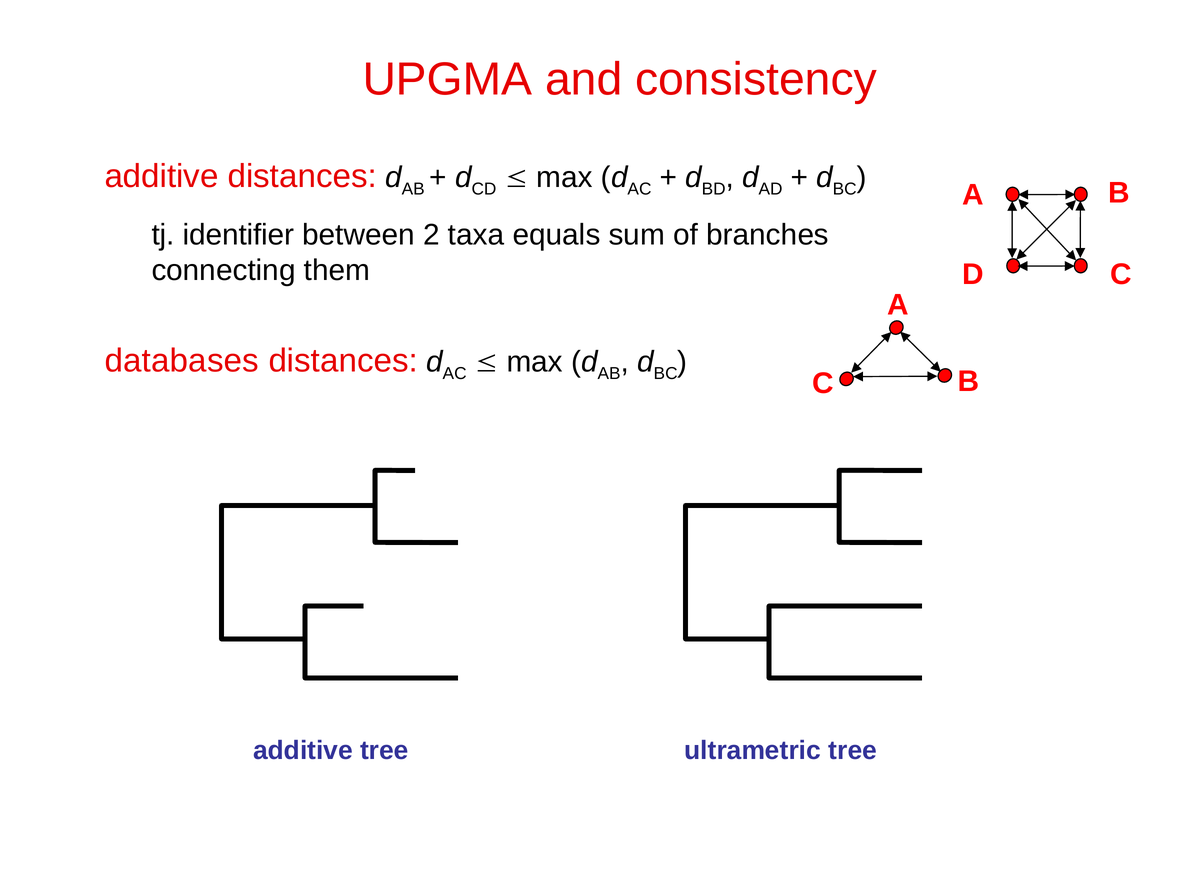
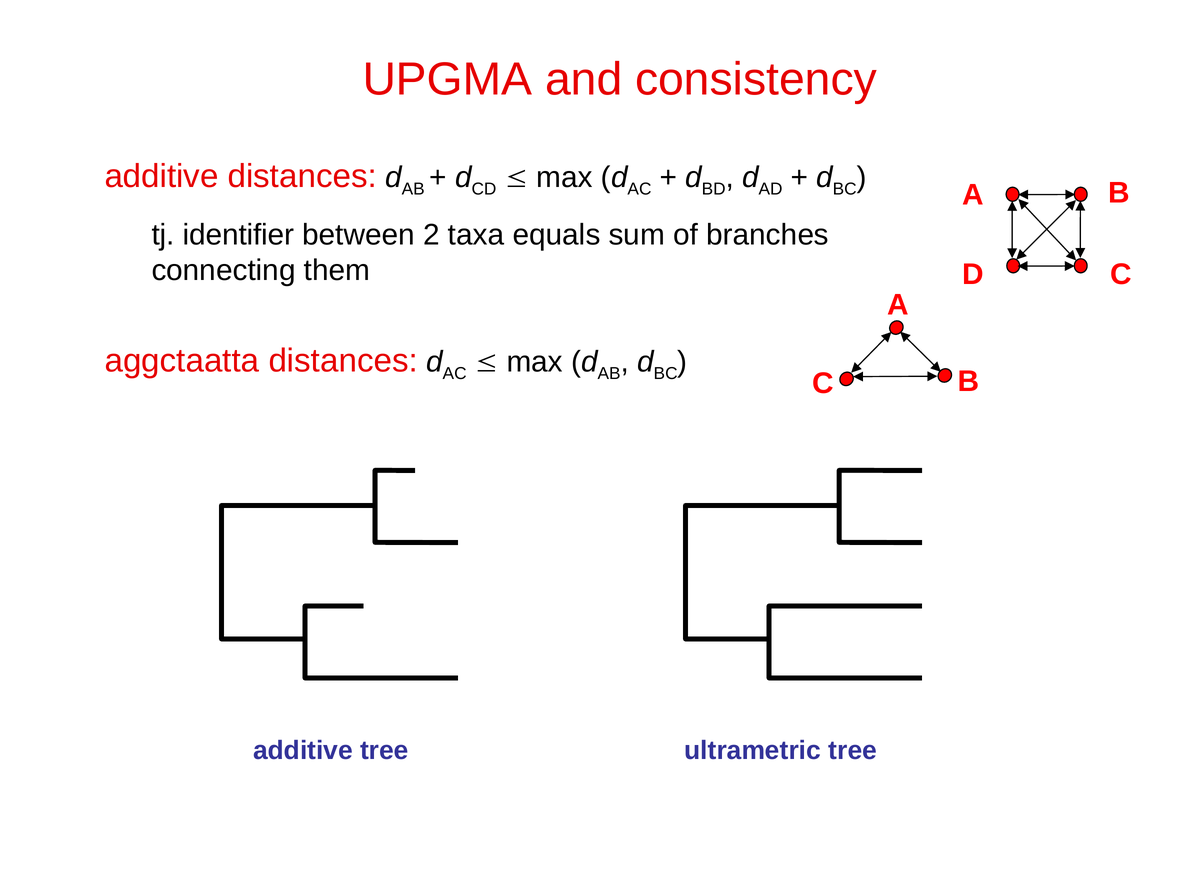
databases: databases -> aggctaatta
